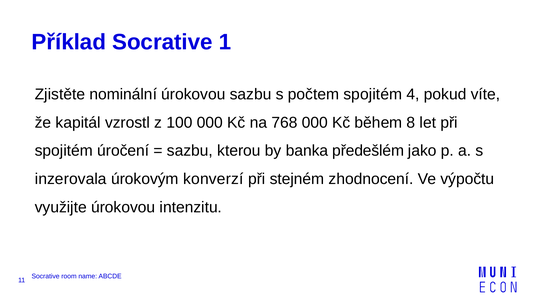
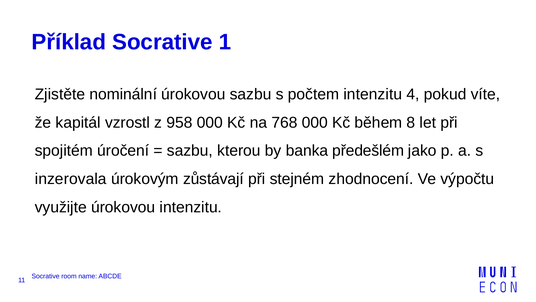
počtem spojitém: spojitém -> intenzitu
100: 100 -> 958
konverzí: konverzí -> zůstávají
